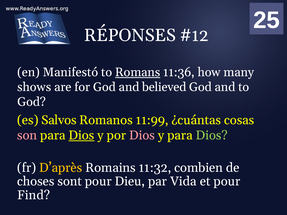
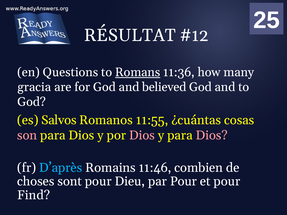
RÉPONSES: RÉPONSES -> RÉSULTAT
Manifestó: Manifestó -> Questions
shows: shows -> gracia
11:99: 11:99 -> 11:55
Dios at (81, 136) underline: present -> none
Dios at (212, 136) colour: light green -> pink
D’après colour: yellow -> light blue
11:32: 11:32 -> 11:46
par Vida: Vida -> Pour
